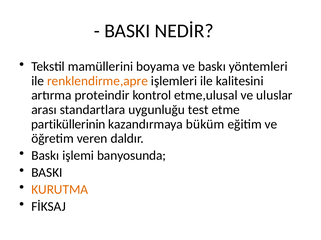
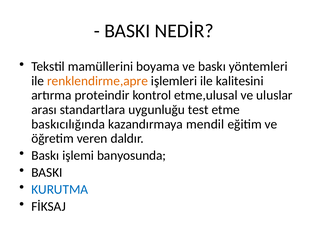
partiküllerinin: partiküllerinin -> baskıcılığında
büküm: büküm -> mendil
KURUTMA colour: orange -> blue
